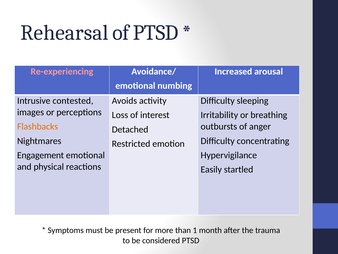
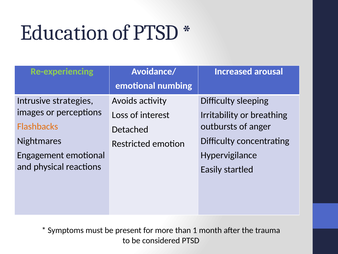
Rehearsal: Rehearsal -> Education
Re-experiencing colour: pink -> light green
contested: contested -> strategies
